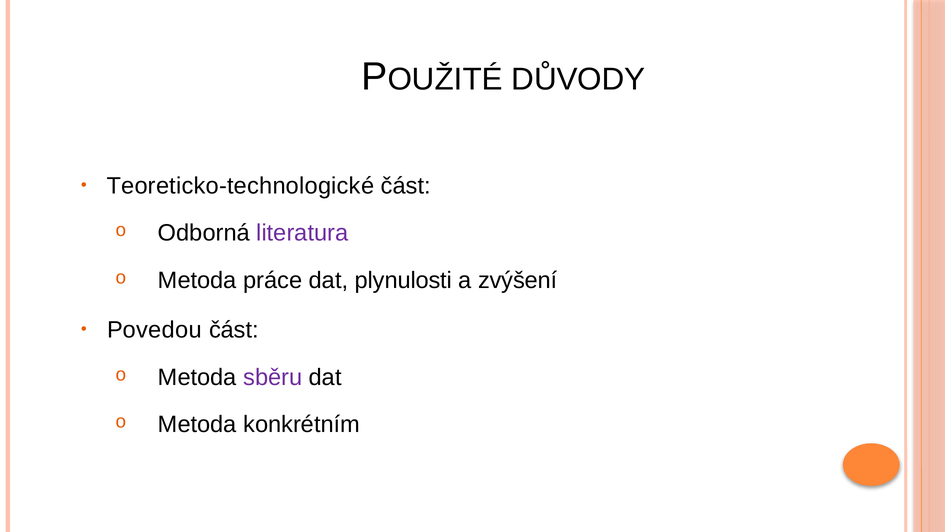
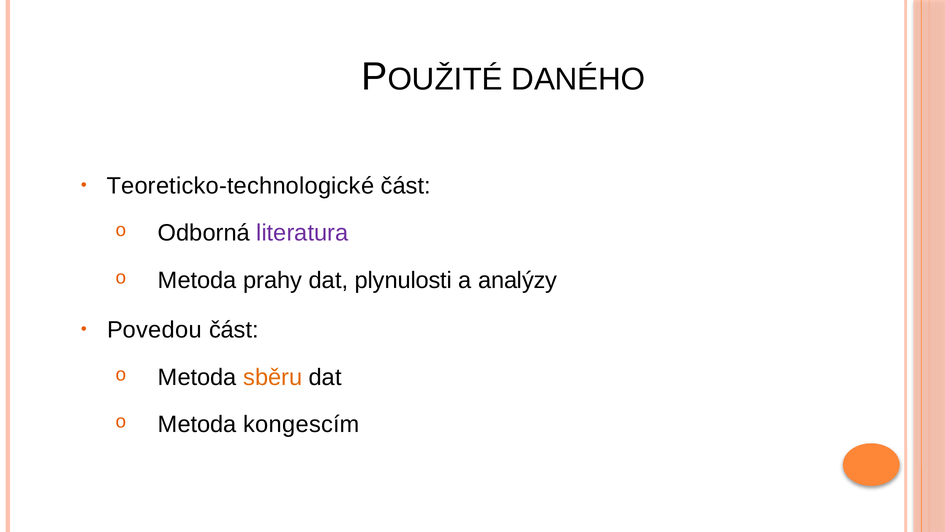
DŮVODY: DŮVODY -> DANÉHO
práce: práce -> prahy
zvýšení: zvýšení -> analýzy
sběru colour: purple -> orange
konkrétním: konkrétním -> kongescím
